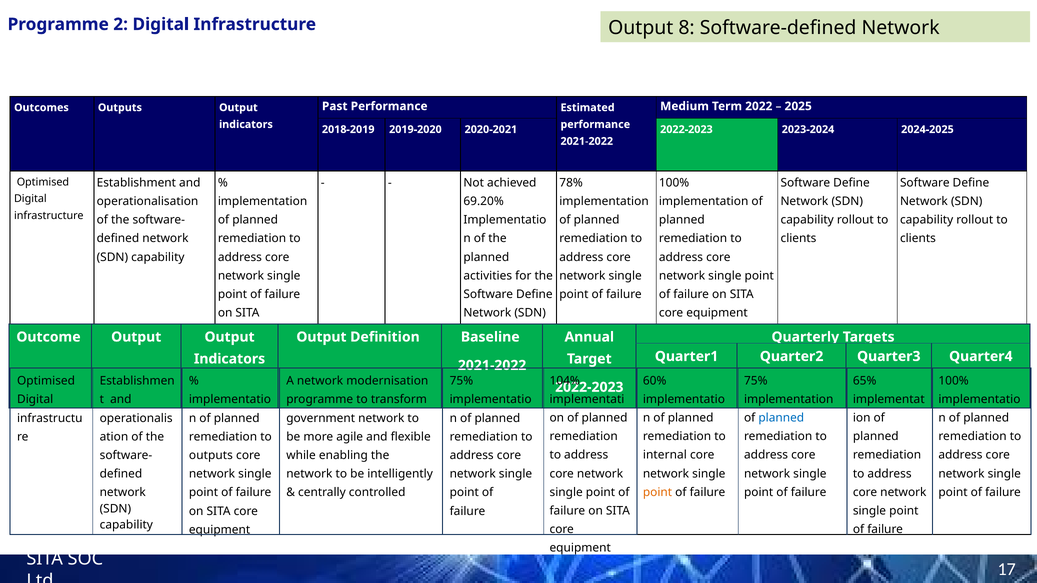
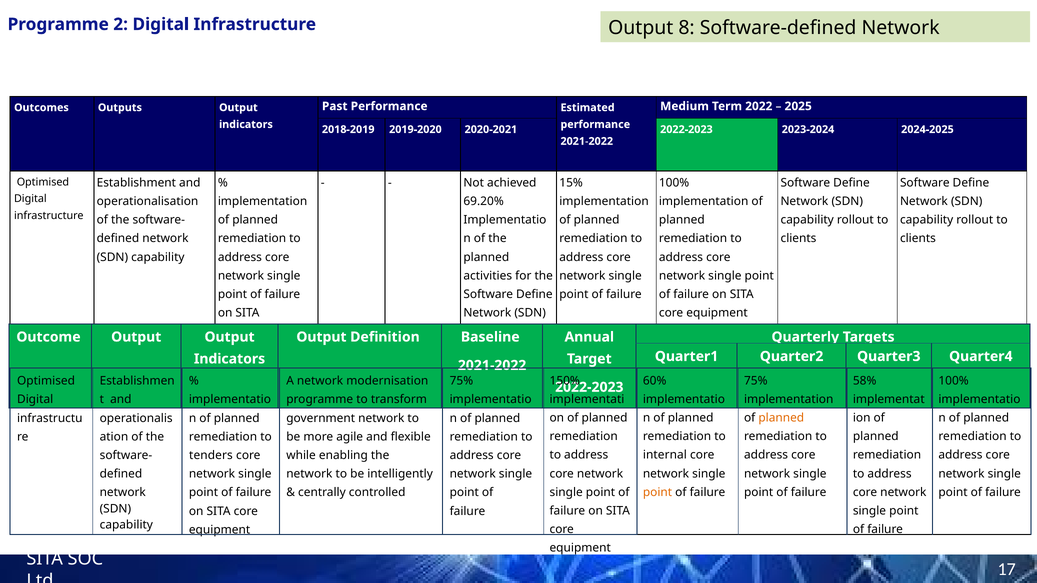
78%: 78% -> 15%
104%: 104% -> 150%
65%: 65% -> 58%
planned at (781, 418) colour: blue -> orange
outputs at (211, 456): outputs -> tenders
